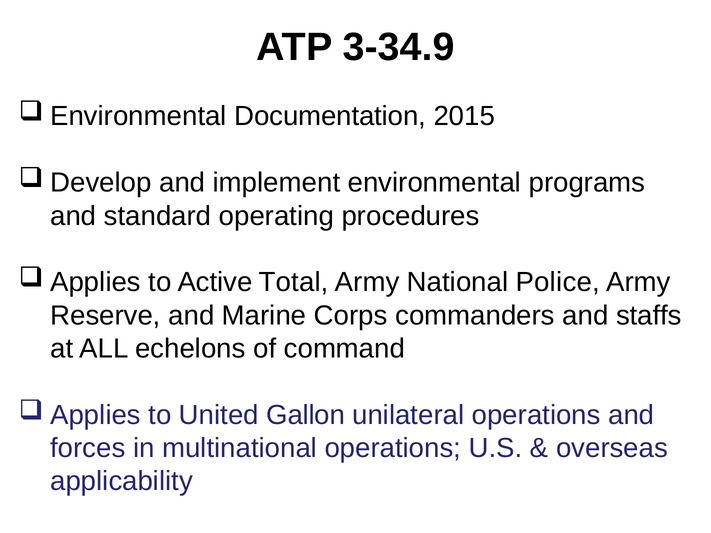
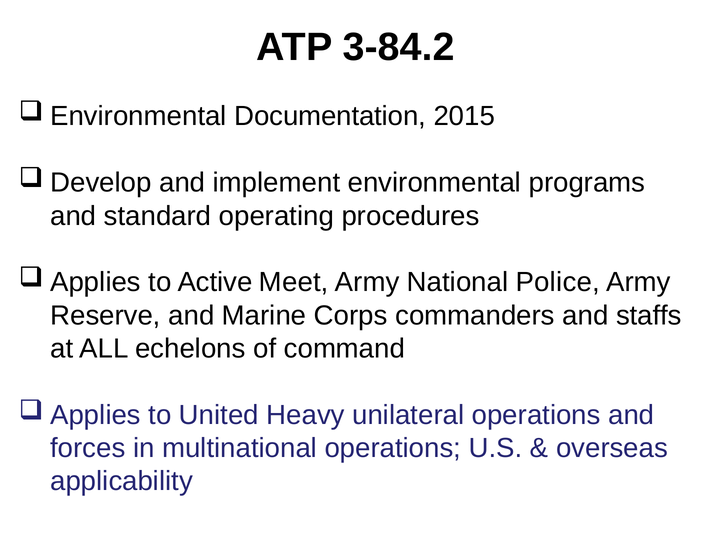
3-34.9: 3-34.9 -> 3-84.2
Total: Total -> Meet
Gallon: Gallon -> Heavy
